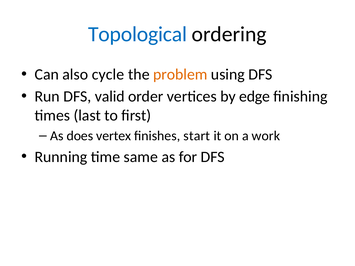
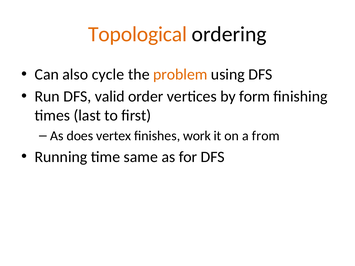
Topological colour: blue -> orange
edge: edge -> form
start: start -> work
work: work -> from
